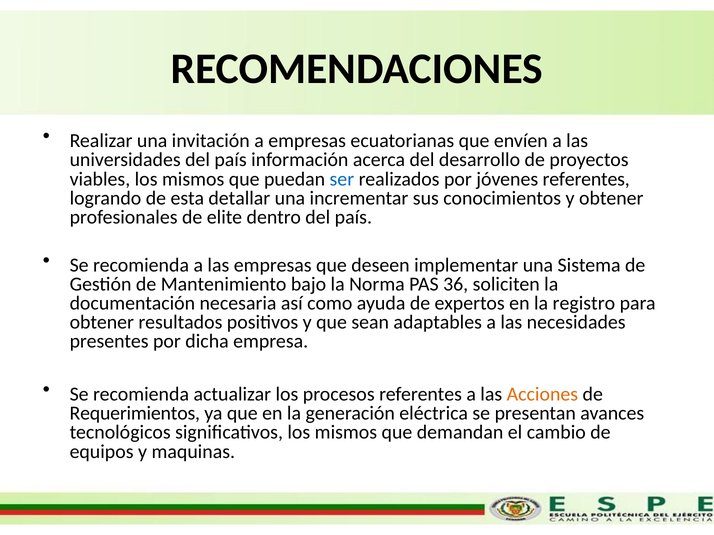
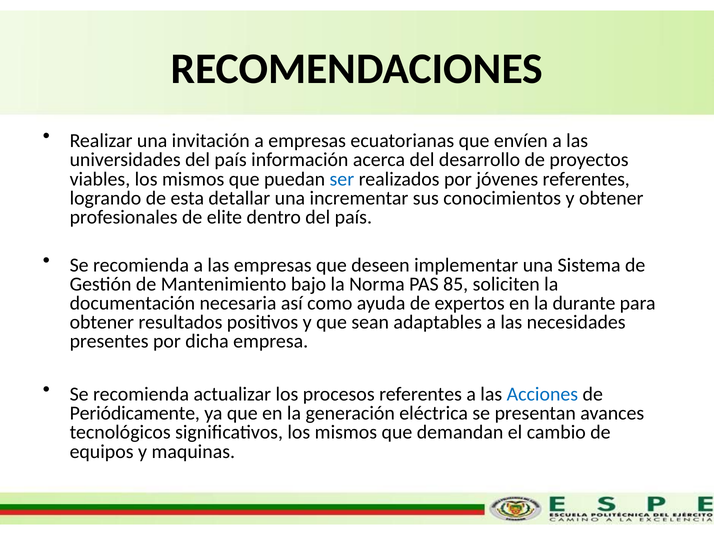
36: 36 -> 85
registro: registro -> durante
Acciones colour: orange -> blue
Requerimientos: Requerimientos -> Periódicamente
